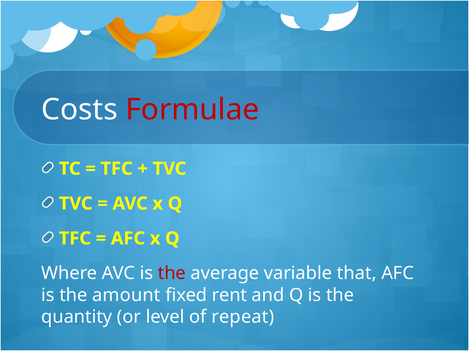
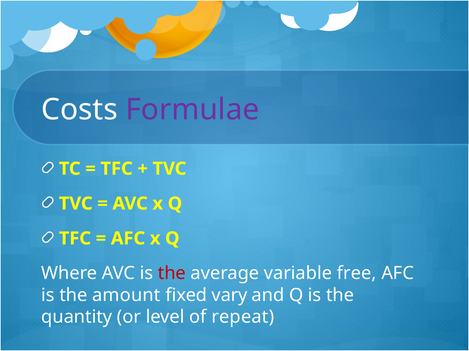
Formulae colour: red -> purple
that: that -> free
rent: rent -> vary
